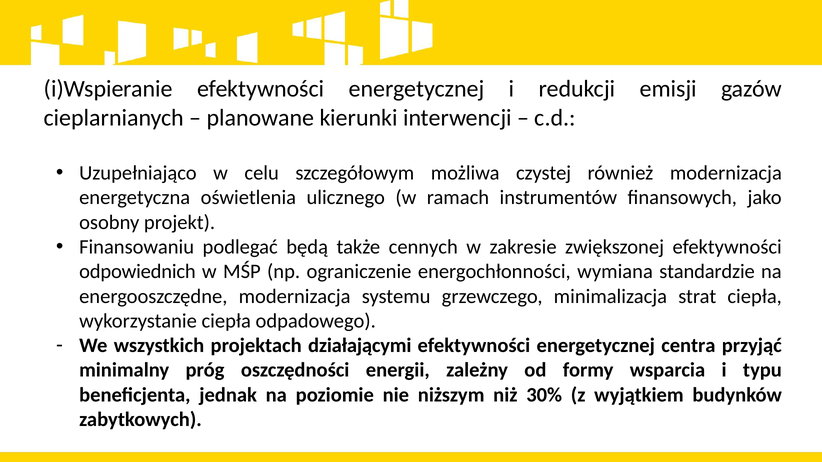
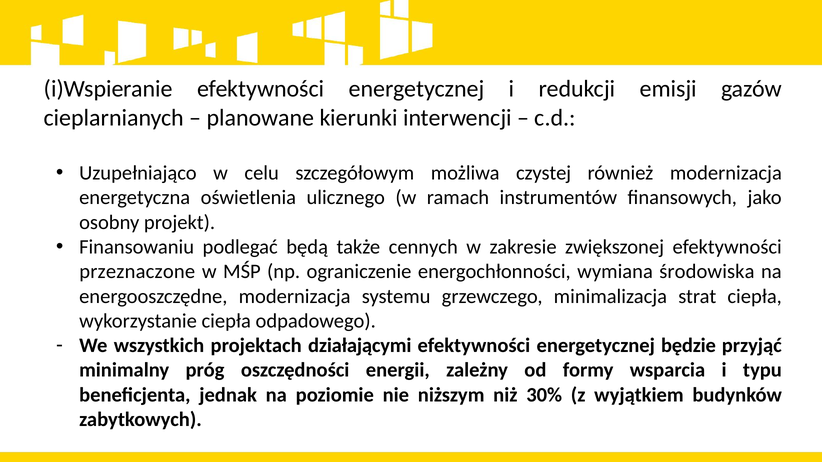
odpowiednich: odpowiednich -> przeznaczone
standardzie: standardzie -> środowiska
centra: centra -> będzie
